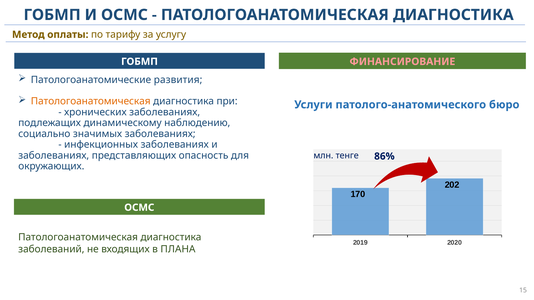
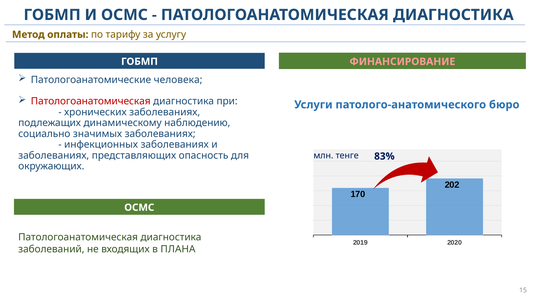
развития: развития -> человека
Патологоанатомическая at (91, 101) colour: orange -> red
86%: 86% -> 83%
